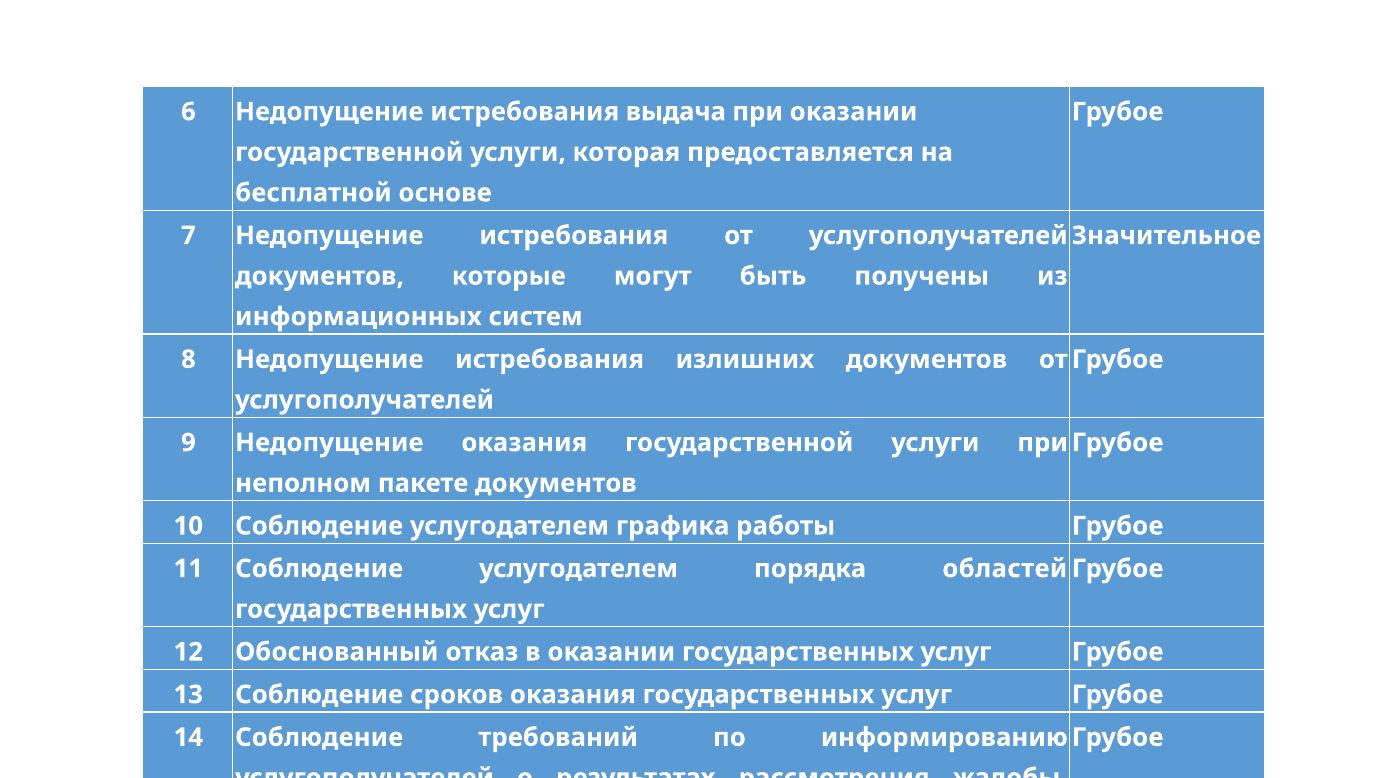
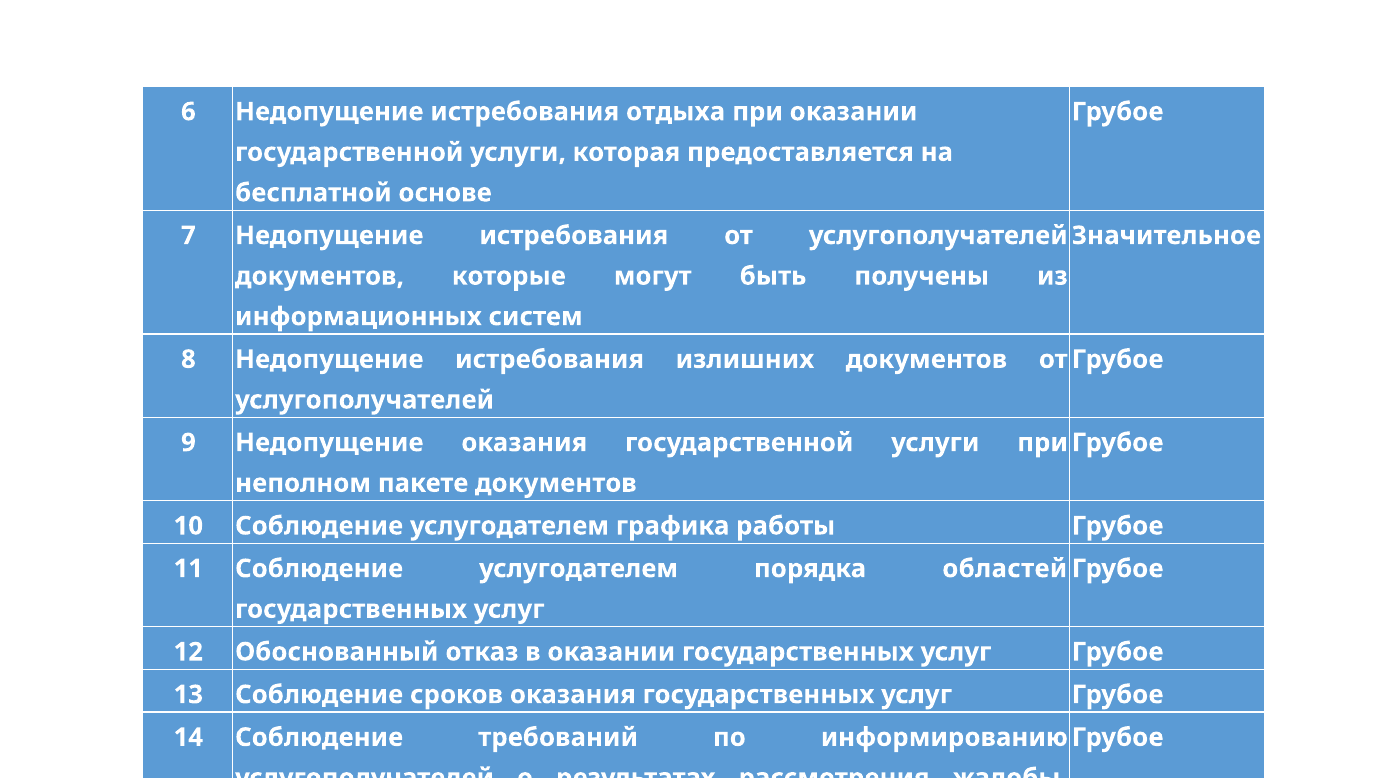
выдача: выдача -> отдыха
